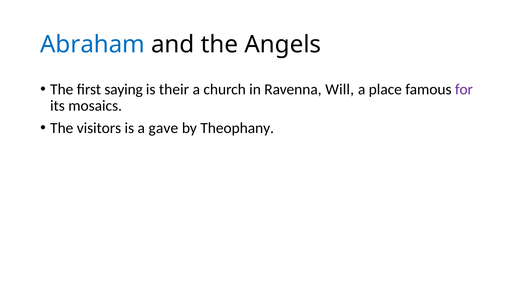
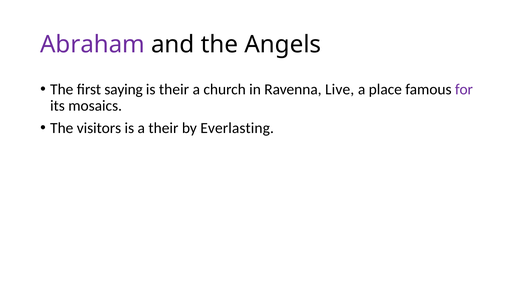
Abraham colour: blue -> purple
Will: Will -> Live
a gave: gave -> their
Theophany: Theophany -> Everlasting
